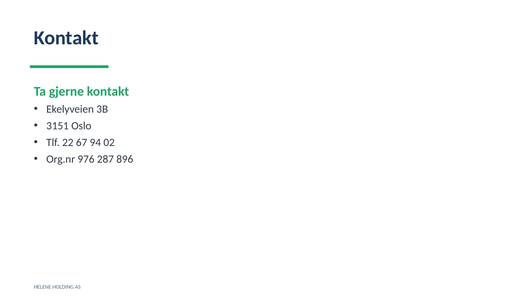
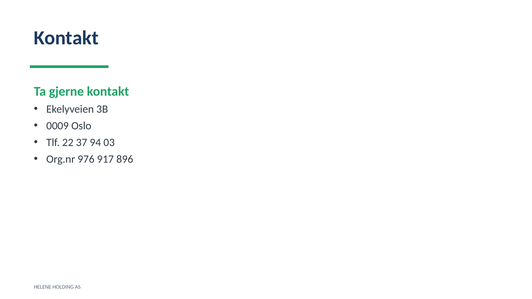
3151: 3151 -> 0009
67: 67 -> 37
02: 02 -> 03
287: 287 -> 917
